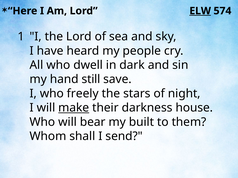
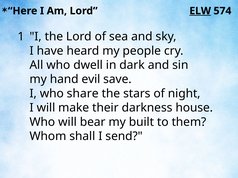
still: still -> evil
freely: freely -> share
make underline: present -> none
